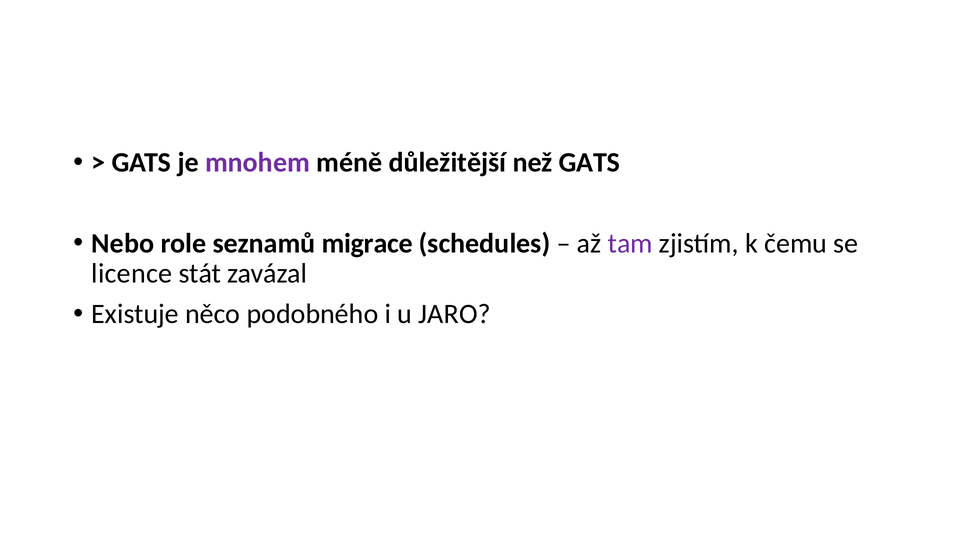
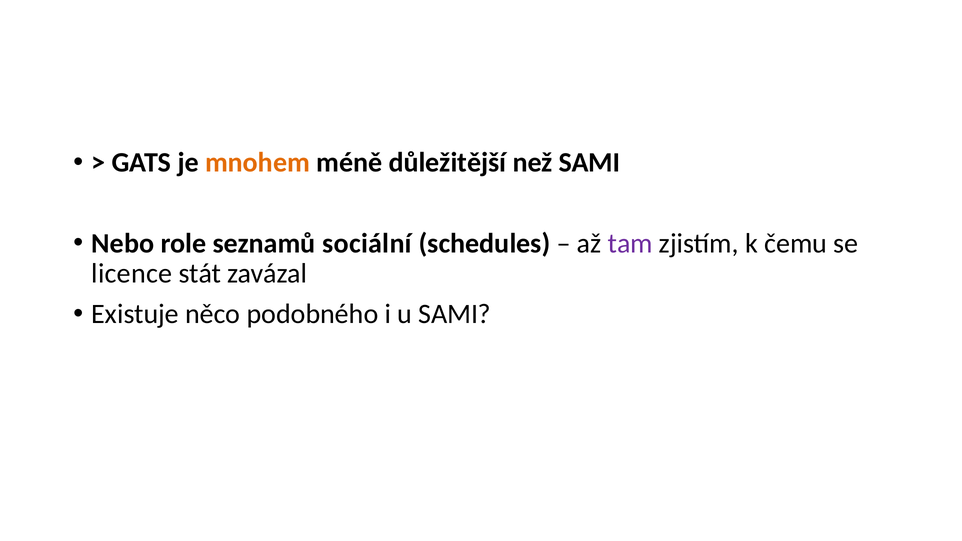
mnohem colour: purple -> orange
než GATS: GATS -> SAMI
migrace: migrace -> sociální
u JARO: JARO -> SAMI
